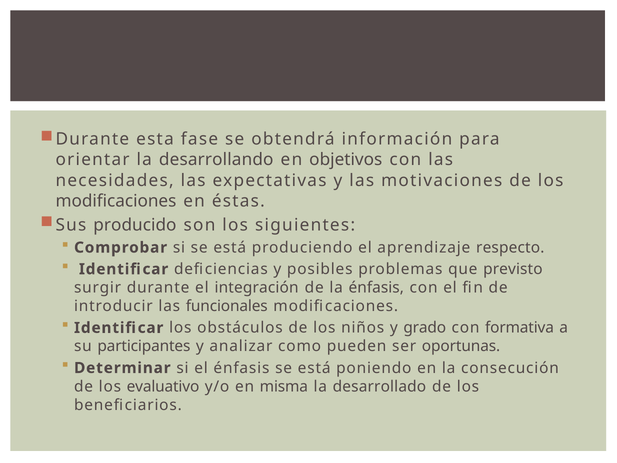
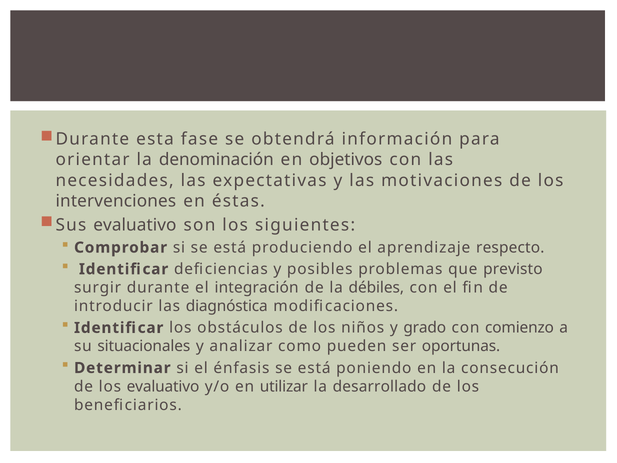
desarrollando: desarrollando -> denominación
modificaciones at (116, 201): modificaciones -> intervenciones
Sus producido: producido -> evaluativo
la énfasis: énfasis -> débiles
funcionales: funcionales -> diagnóstica
formativa: formativa -> comienzo
participantes: participantes -> situacionales
misma: misma -> utilizar
